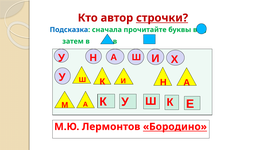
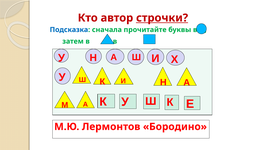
Бородино underline: present -> none
